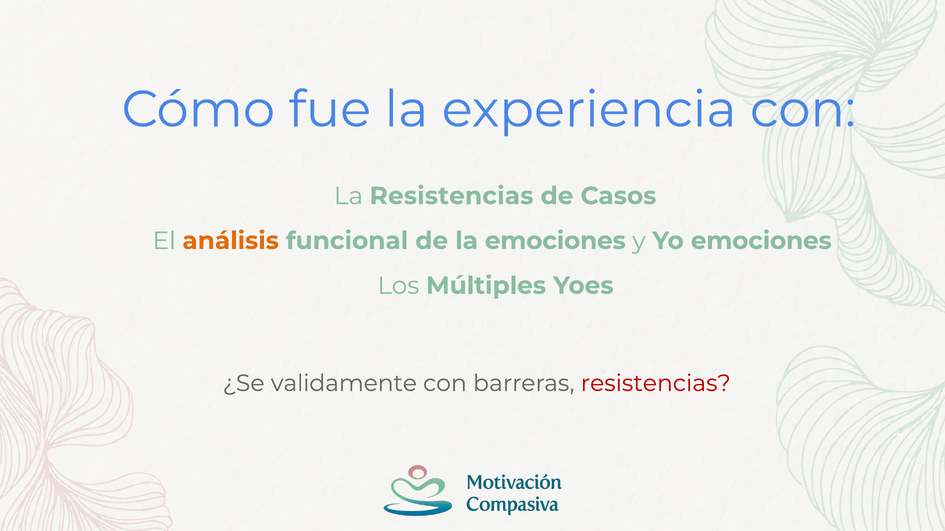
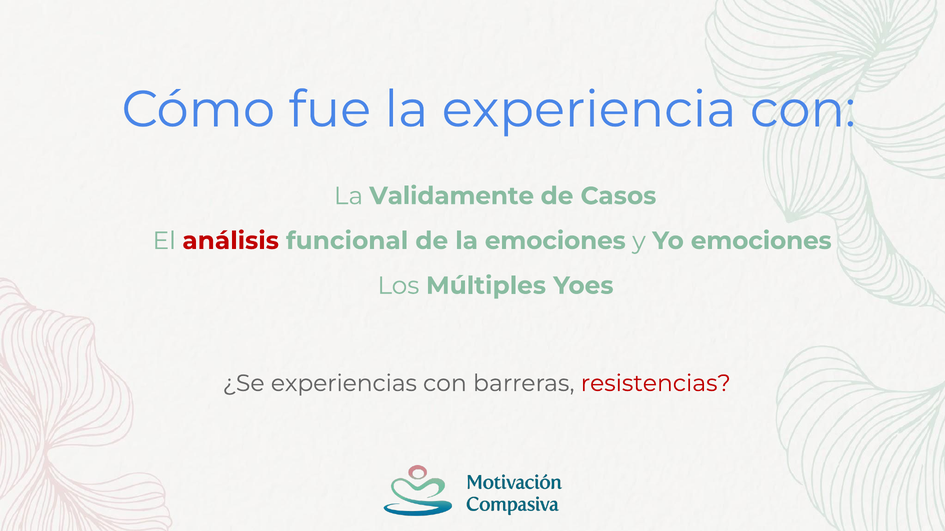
La Resistencias: Resistencias -> Validamente
análisis colour: orange -> red
validamente: validamente -> experiencias
